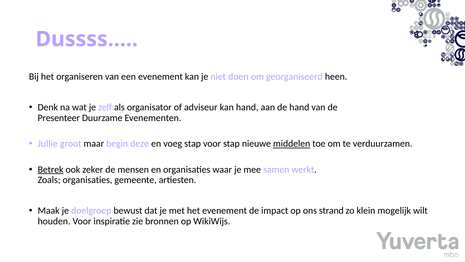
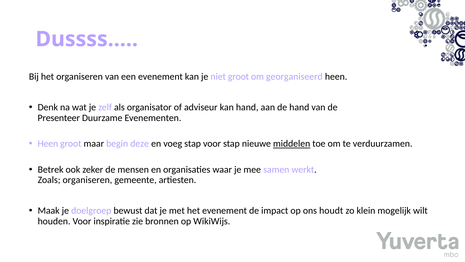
niet doen: doen -> groot
Jullie at (48, 143): Jullie -> Heen
Betrek underline: present -> none
Zoals organisaties: organisaties -> organiseren
strand: strand -> houdt
